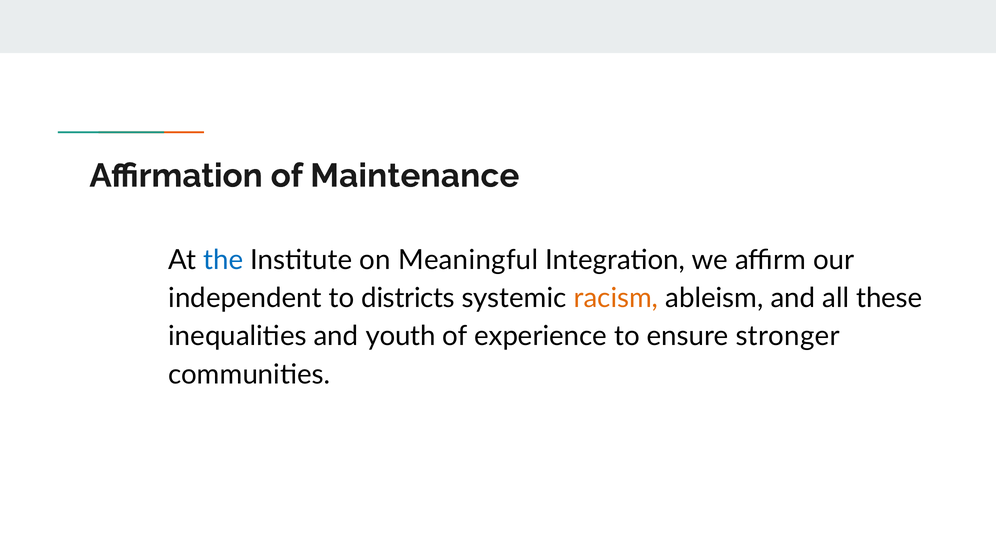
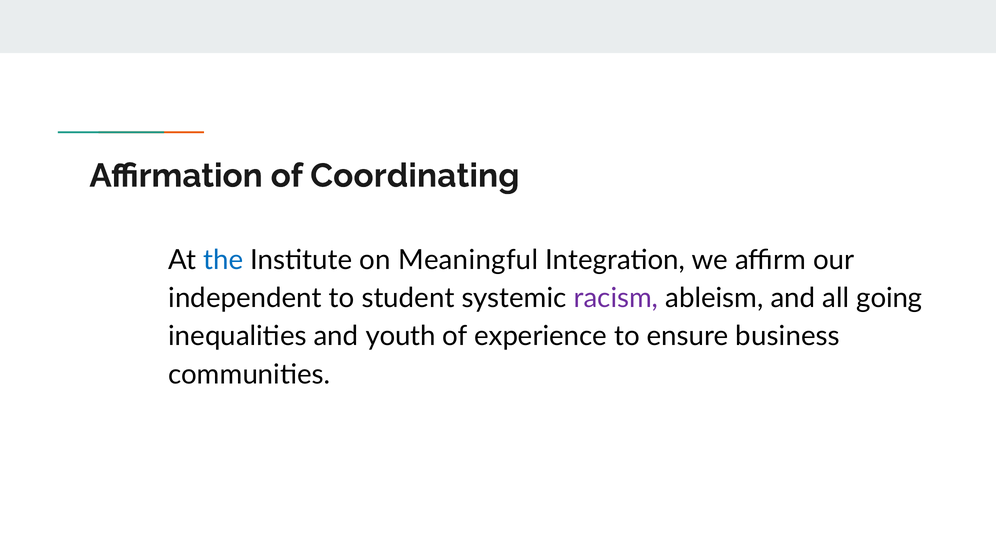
Maintenance: Maintenance -> Coordinating
districts: districts -> student
racism colour: orange -> purple
these: these -> going
stronger: stronger -> business
